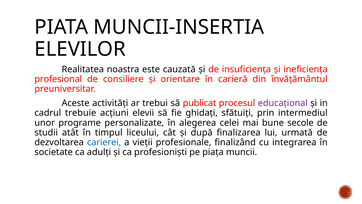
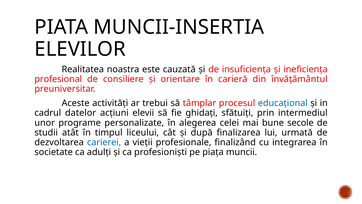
publicat: publicat -> tâmplar
educaţional colour: purple -> blue
trebuie: trebuie -> datelor
